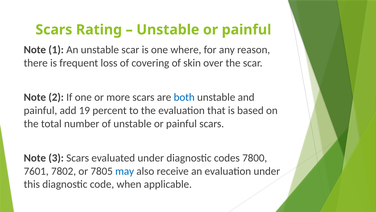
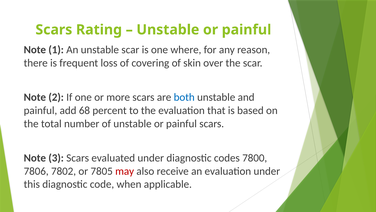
19: 19 -> 68
7601: 7601 -> 7806
may colour: blue -> red
